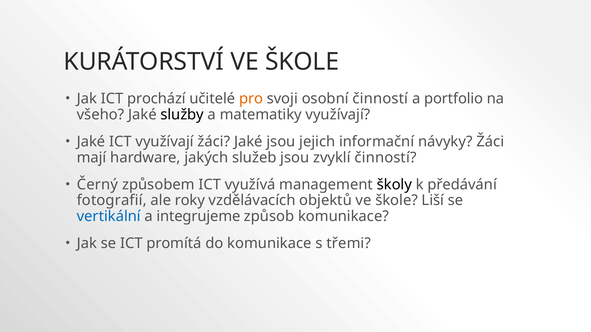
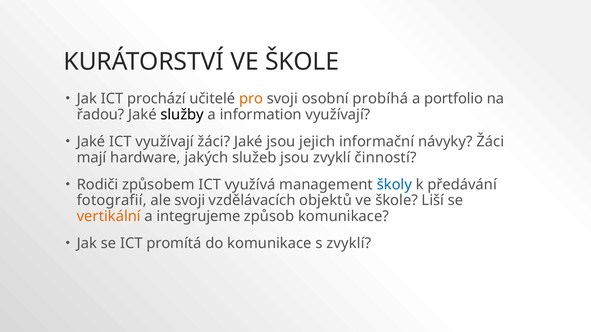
osobní činností: činností -> probíhá
všeho: všeho -> řadou
matematiky: matematiky -> information
Černý: Černý -> Rodiči
školy colour: black -> blue
ale roky: roky -> svoji
vertikální colour: blue -> orange
s třemi: třemi -> zvyklí
